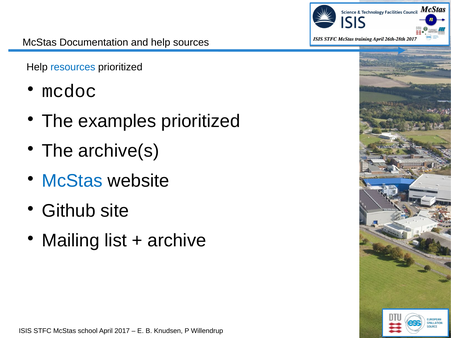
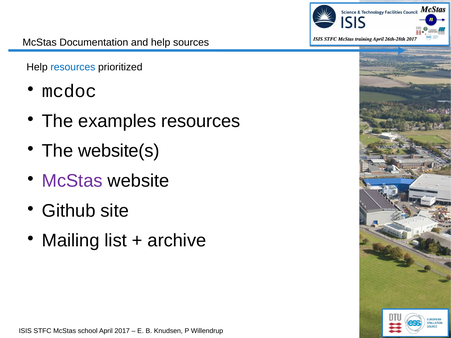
examples prioritized: prioritized -> resources
archive(s: archive(s -> website(s
McStas at (72, 181) colour: blue -> purple
